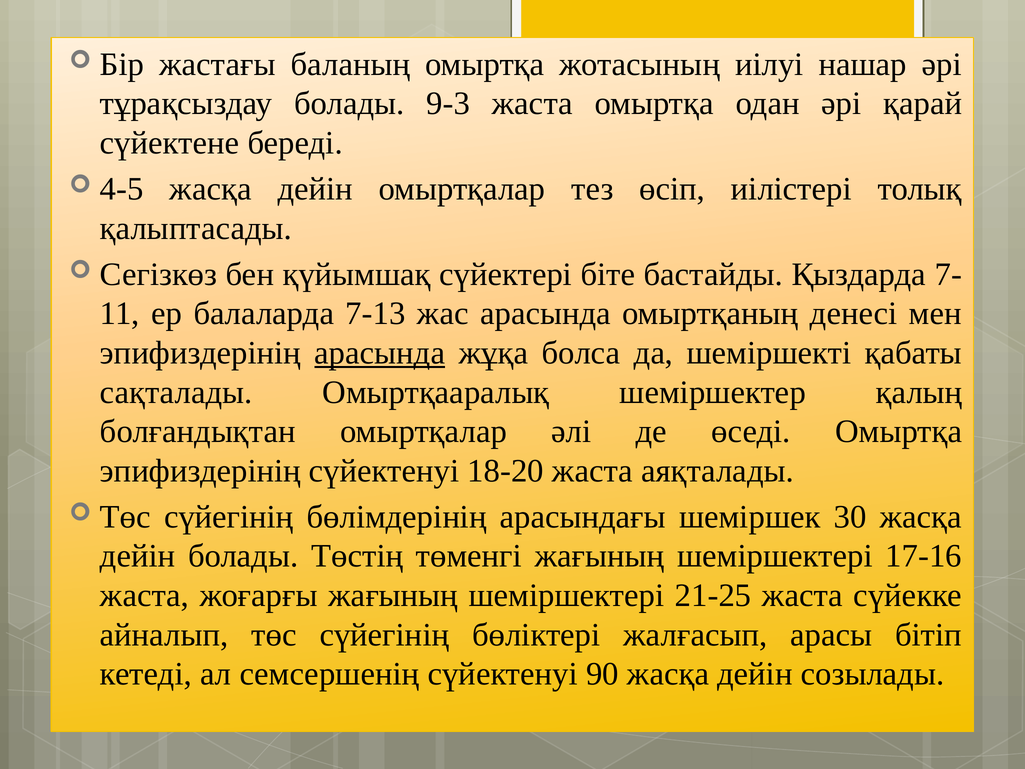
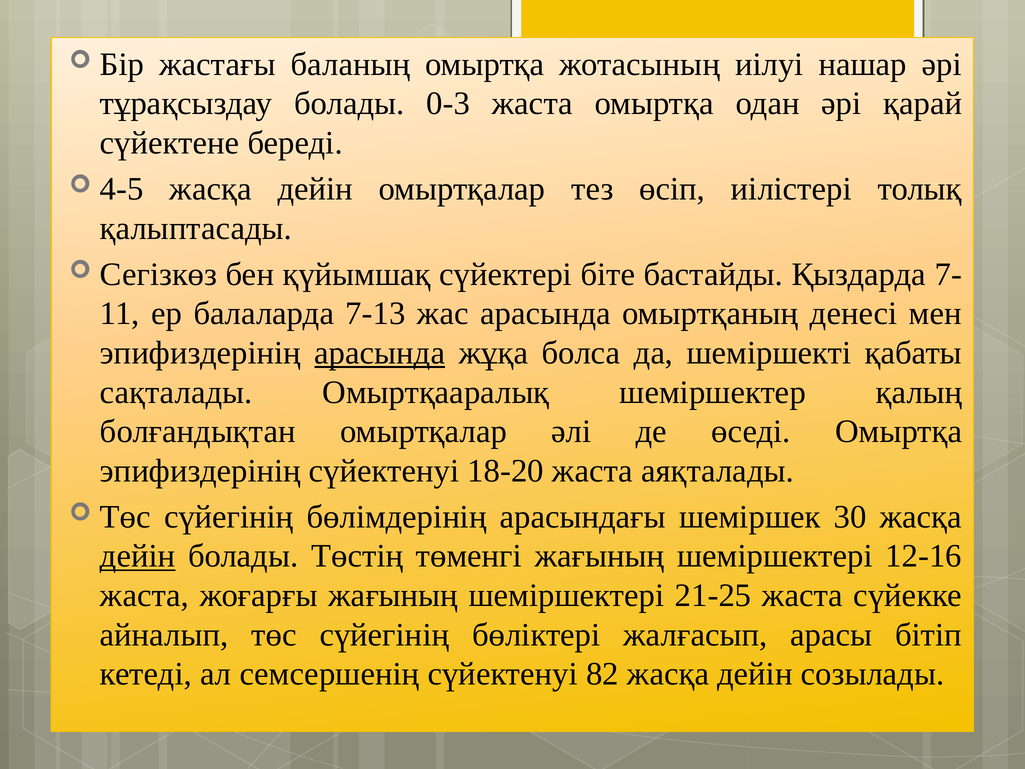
9-3: 9-3 -> 0-3
дейін at (138, 556) underline: none -> present
17-16: 17-16 -> 12-16
90: 90 -> 82
